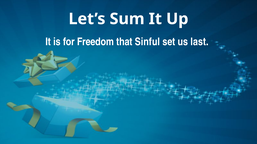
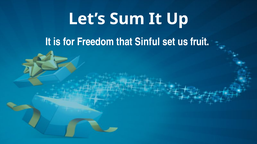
last: last -> fruit
